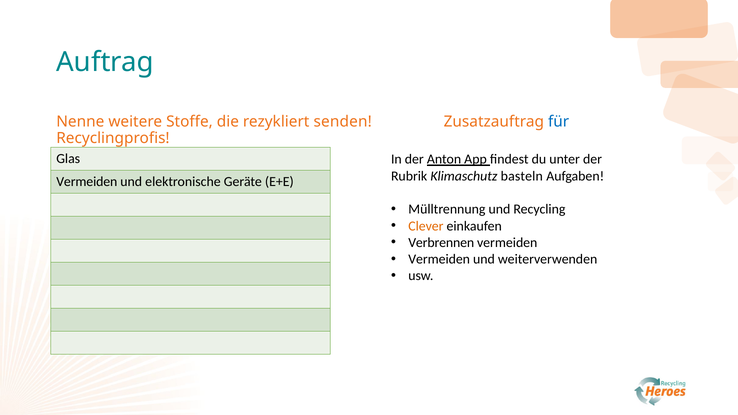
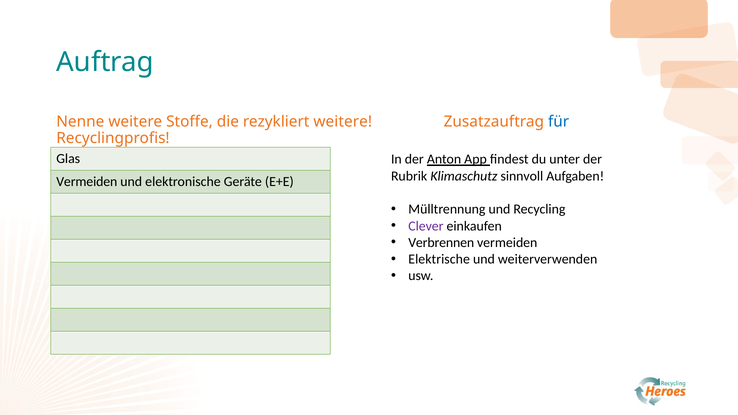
rezykliert senden: senden -> weitere
basteln: basteln -> sinnvoll
Clever colour: orange -> purple
Vermeiden at (439, 259): Vermeiden -> Elektrische
